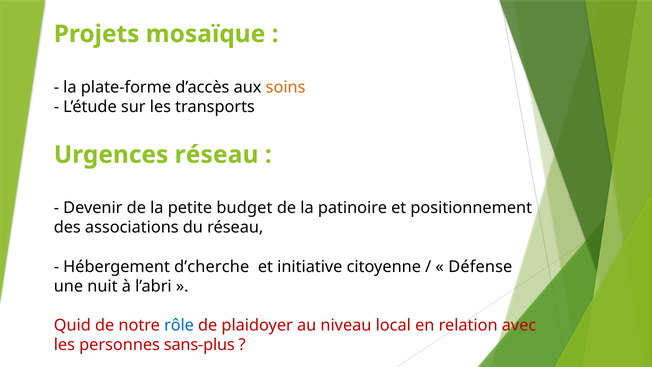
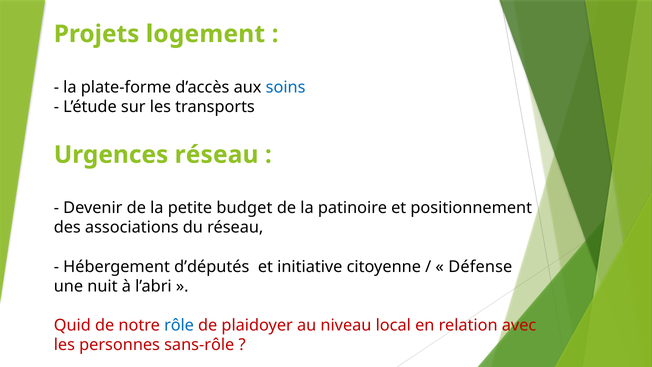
mosaïque: mosaïque -> logement
soins colour: orange -> blue
d’cherche: d’cherche -> d’députés
sans-plus: sans-plus -> sans-rôle
